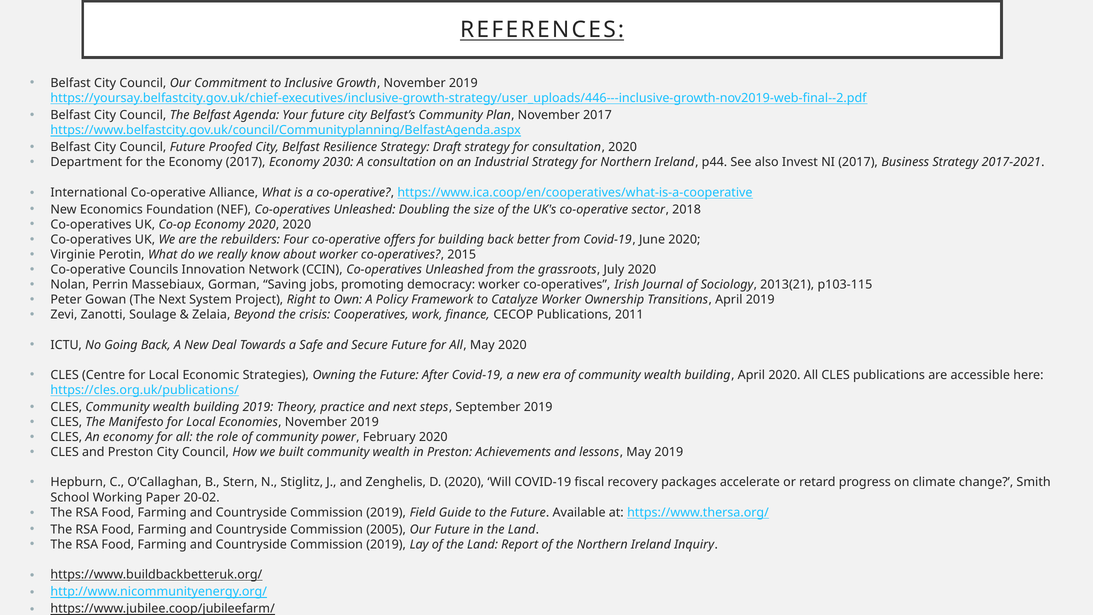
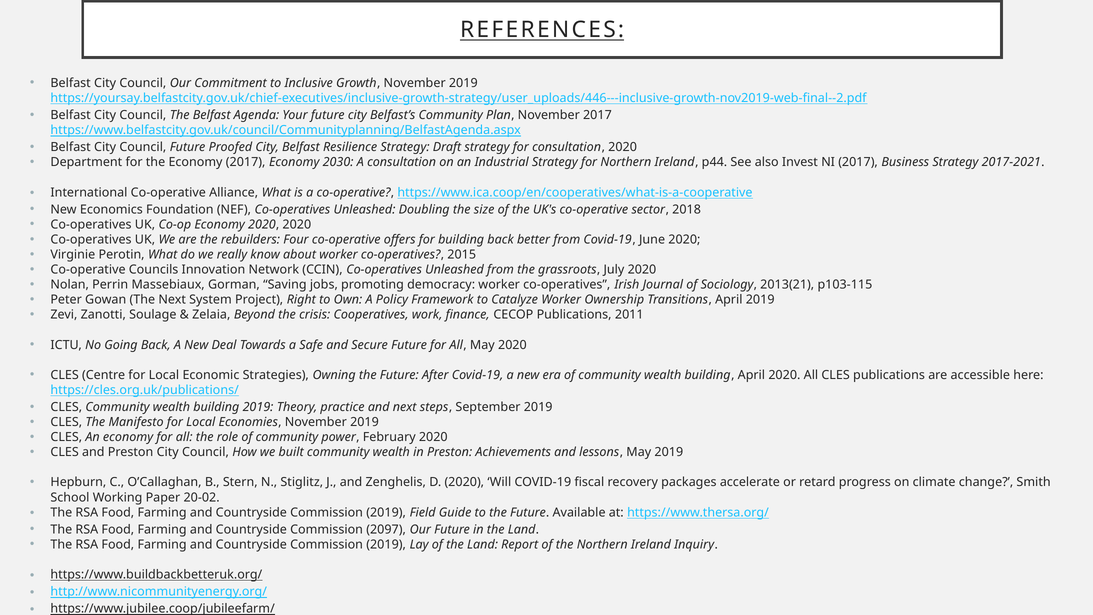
2005: 2005 -> 2097
